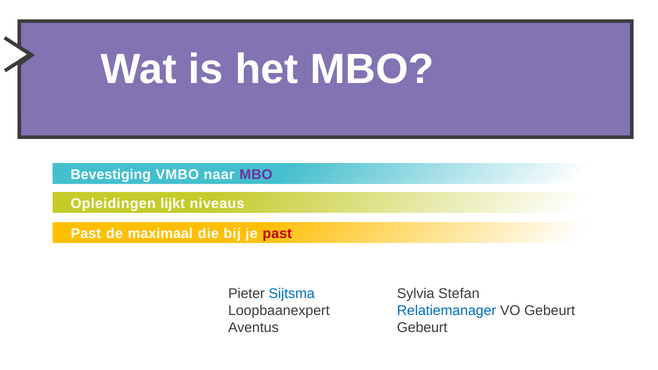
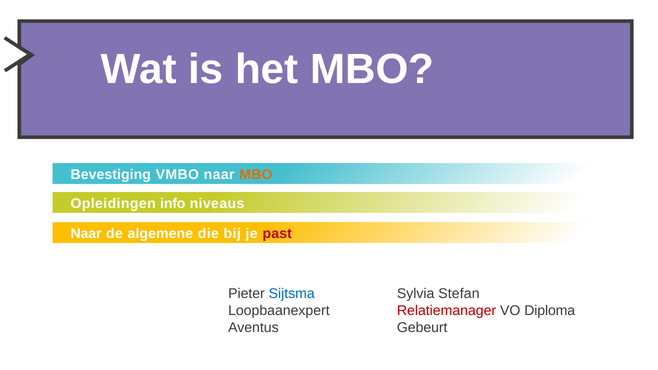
MBO at (256, 174) colour: purple -> orange
lijkt: lijkt -> info
Past at (86, 234): Past -> Naar
maximaal: maximaal -> algemene
Relatiemanager colour: blue -> red
VO Gebeurt: Gebeurt -> Diploma
